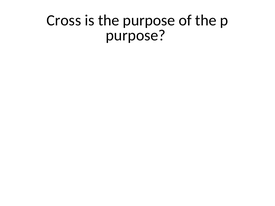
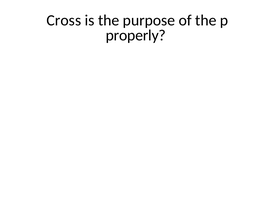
purpose at (136, 35): purpose -> properly
